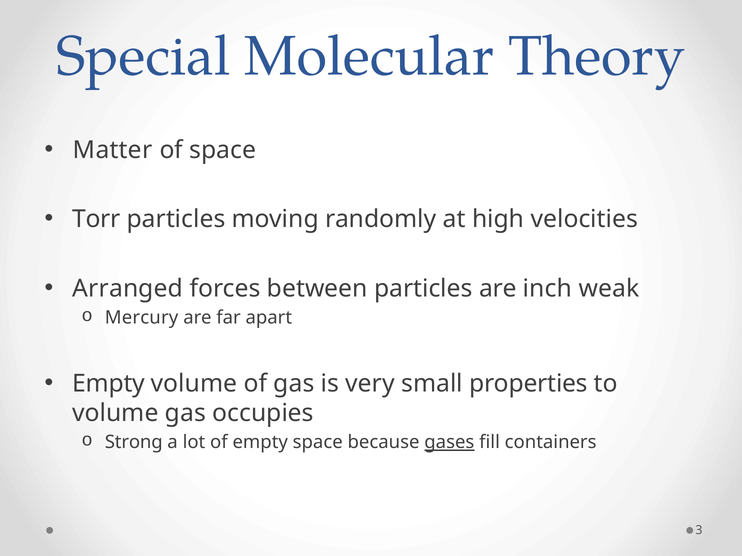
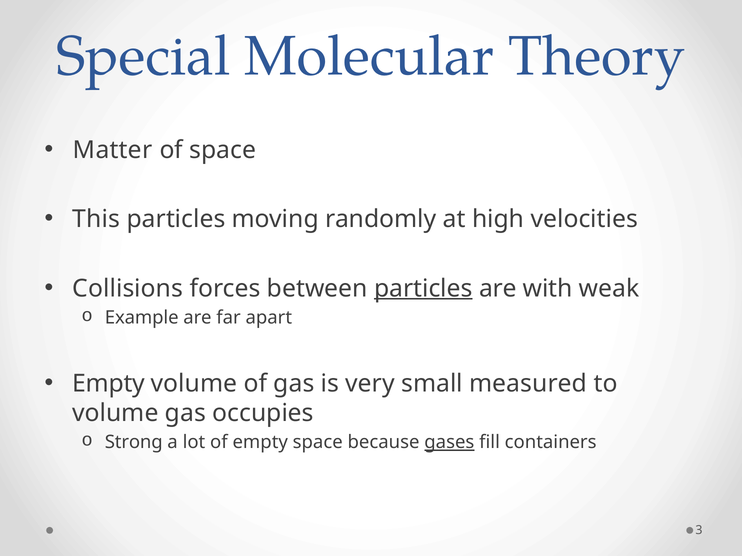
Torr: Torr -> This
Arranged: Arranged -> Collisions
particles at (423, 289) underline: none -> present
inch: inch -> with
Mercury: Mercury -> Example
properties: properties -> measured
